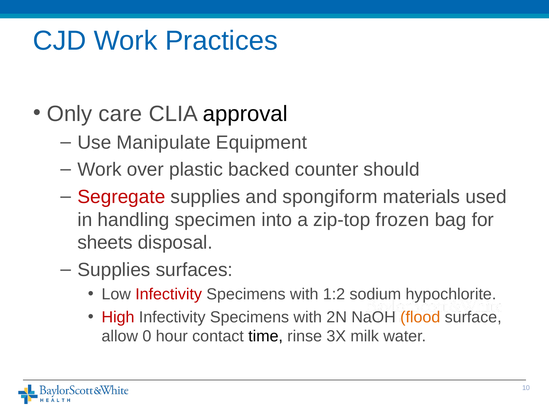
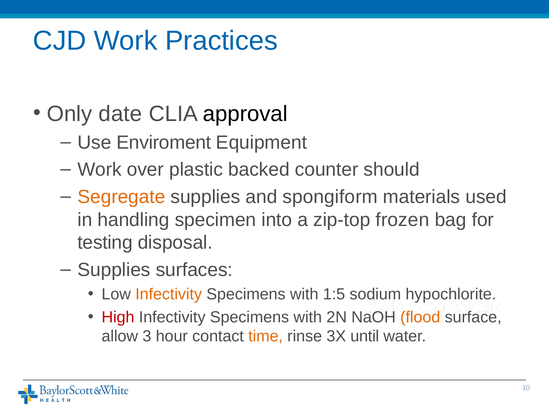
care: care -> date
Manipulate: Manipulate -> Enviroment
Segregate colour: red -> orange
sheets: sheets -> testing
Infectivity at (169, 294) colour: red -> orange
1:2: 1:2 -> 1:5
0: 0 -> 3
time colour: black -> orange
milk: milk -> until
